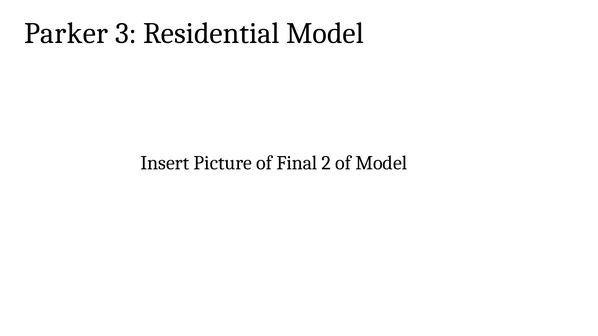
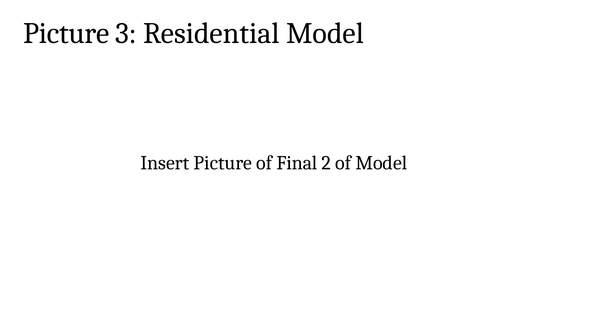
Parker at (66, 33): Parker -> Picture
